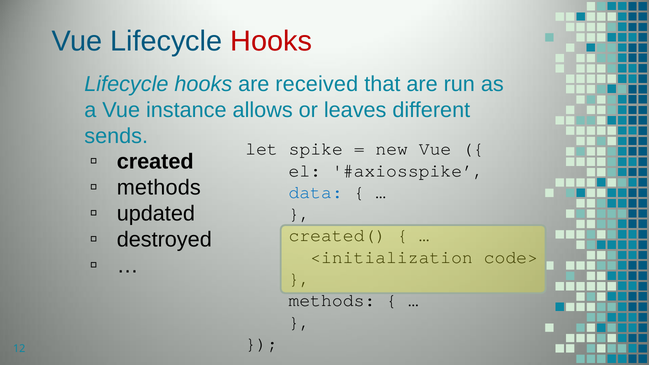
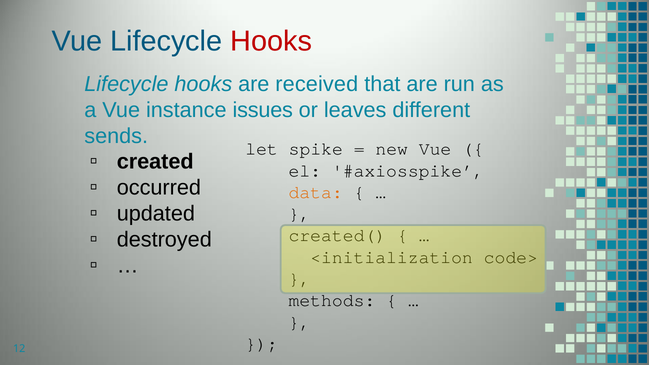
allows: allows -> issues
methods at (159, 188): methods -> occurred
data colour: blue -> orange
